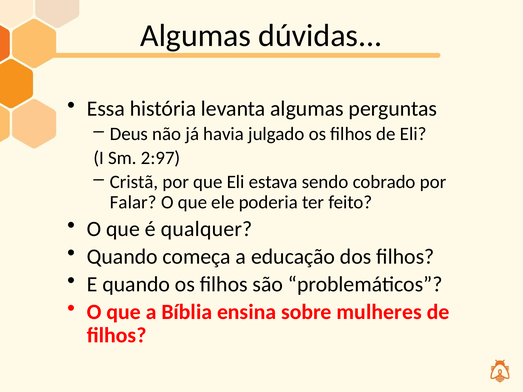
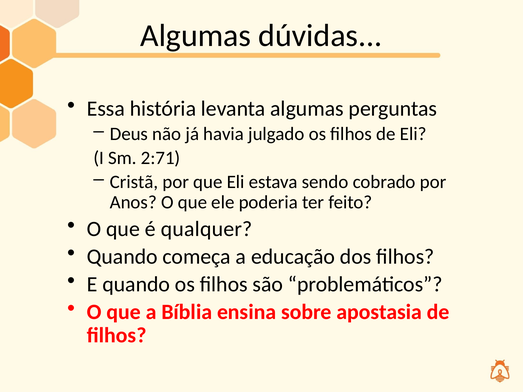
2:97: 2:97 -> 2:71
Falar: Falar -> Anos
mulheres: mulheres -> apostasia
